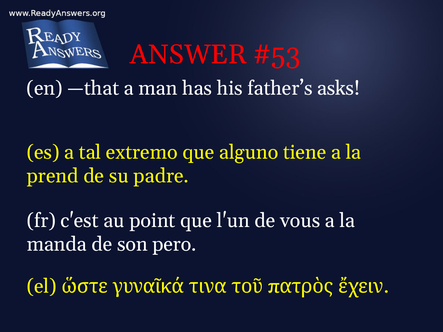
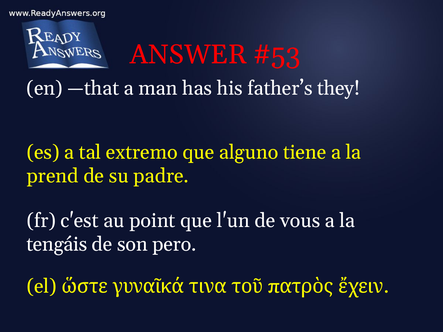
asks: asks -> they
manda: manda -> tengáis
